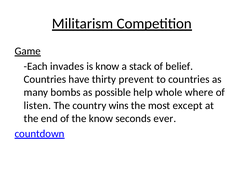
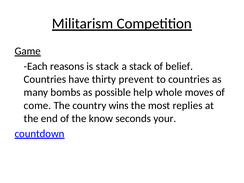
invades: invades -> reasons
is know: know -> stack
where: where -> moves
listen: listen -> come
except: except -> replies
ever: ever -> your
